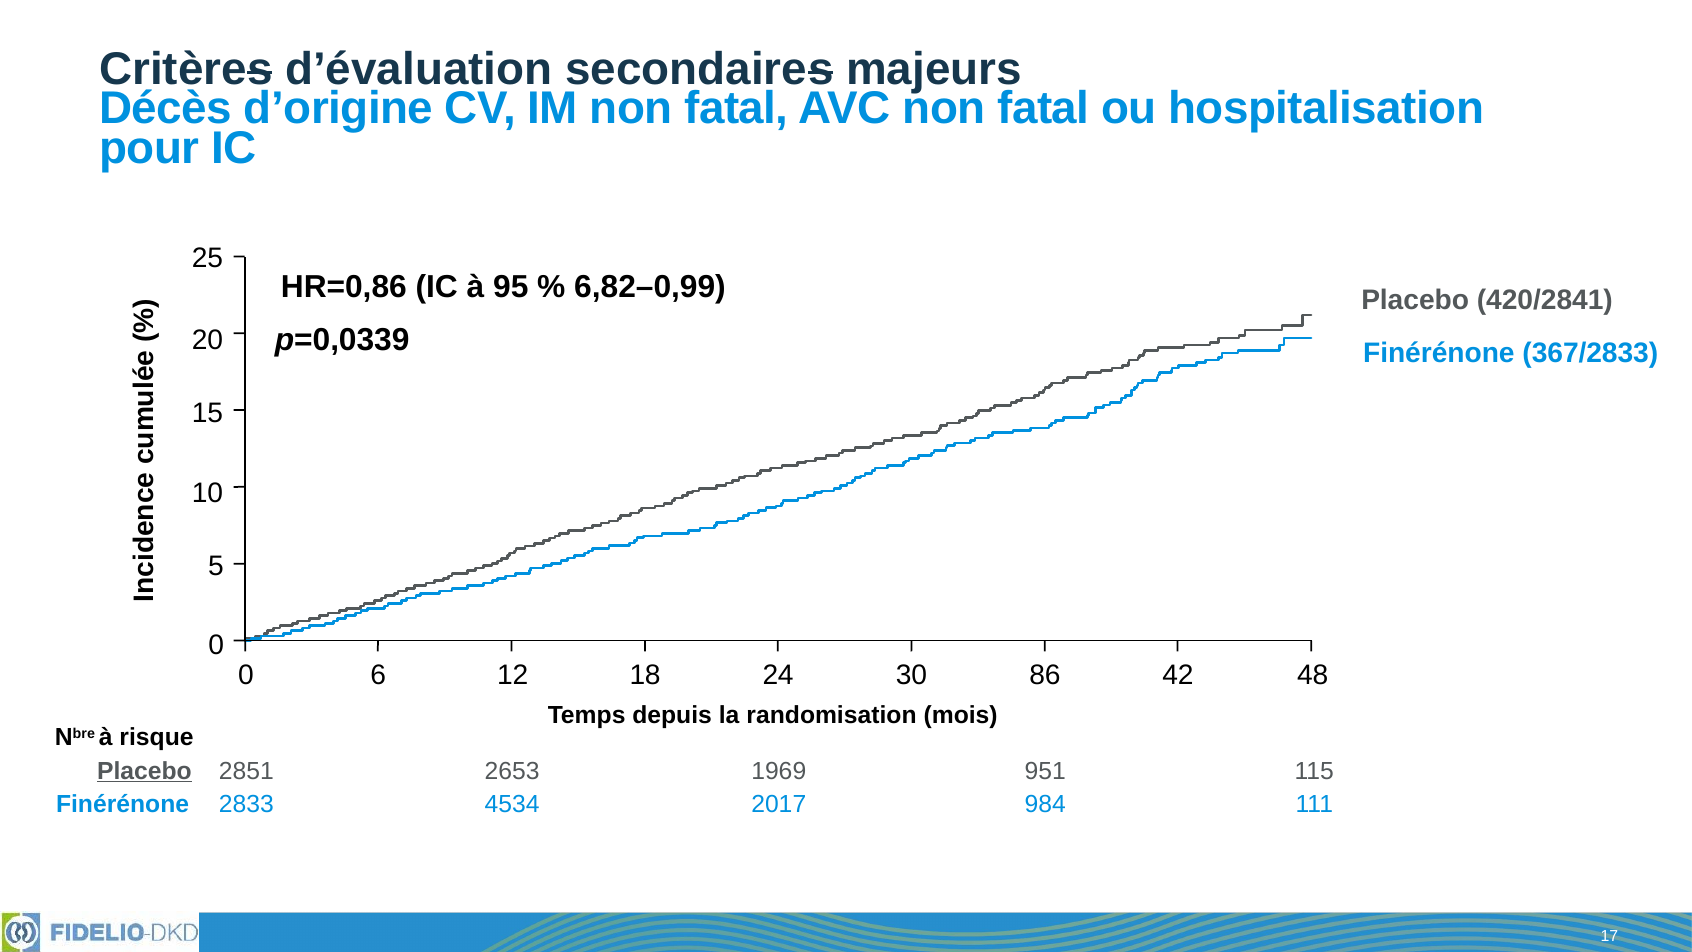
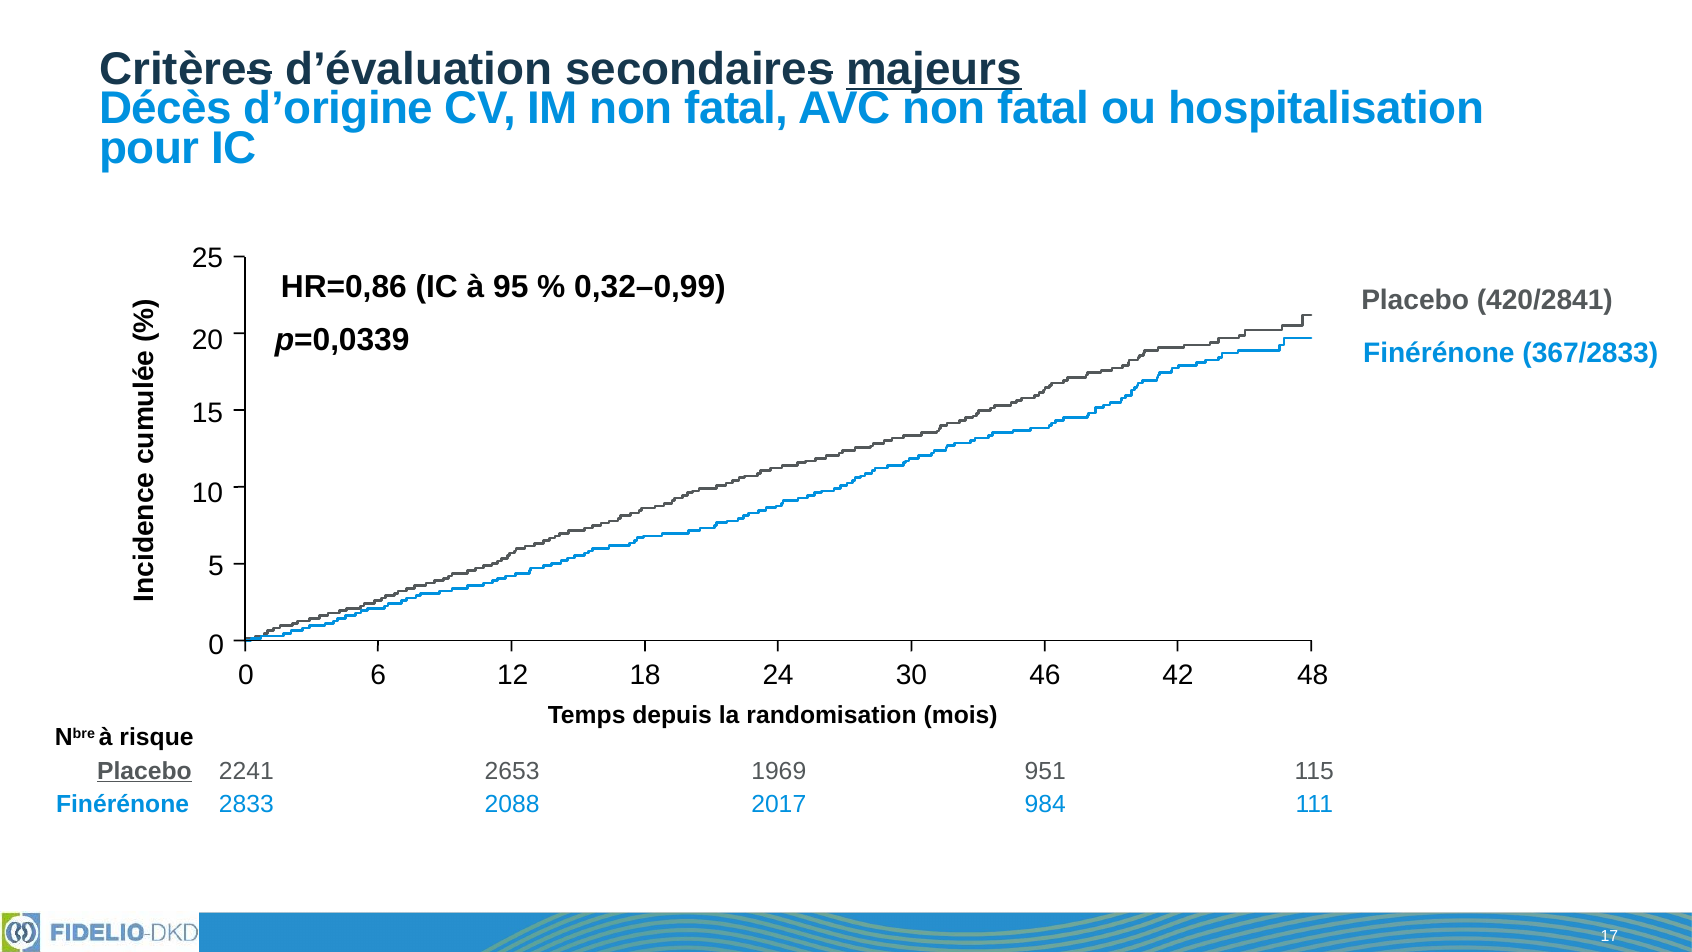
majeurs underline: none -> present
6,82–0,99: 6,82–0,99 -> 0,32–0,99
86: 86 -> 46
2851: 2851 -> 2241
4534: 4534 -> 2088
